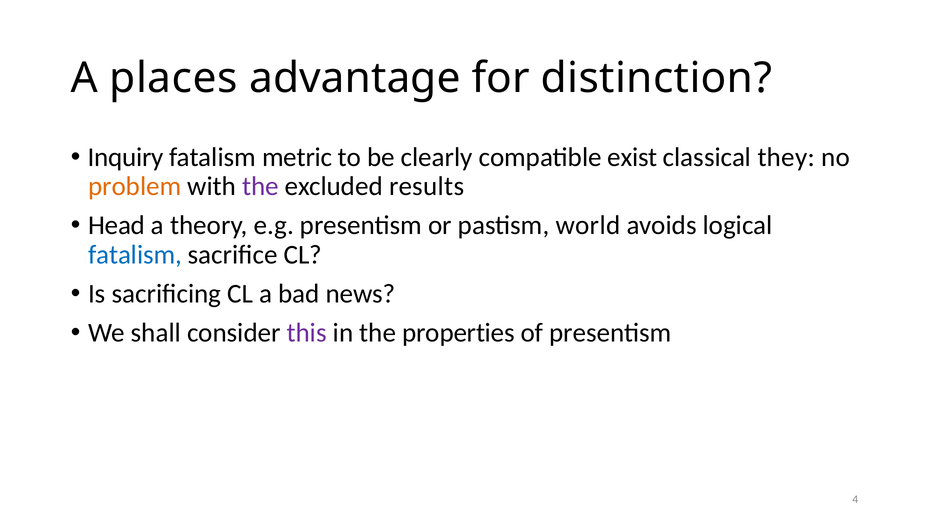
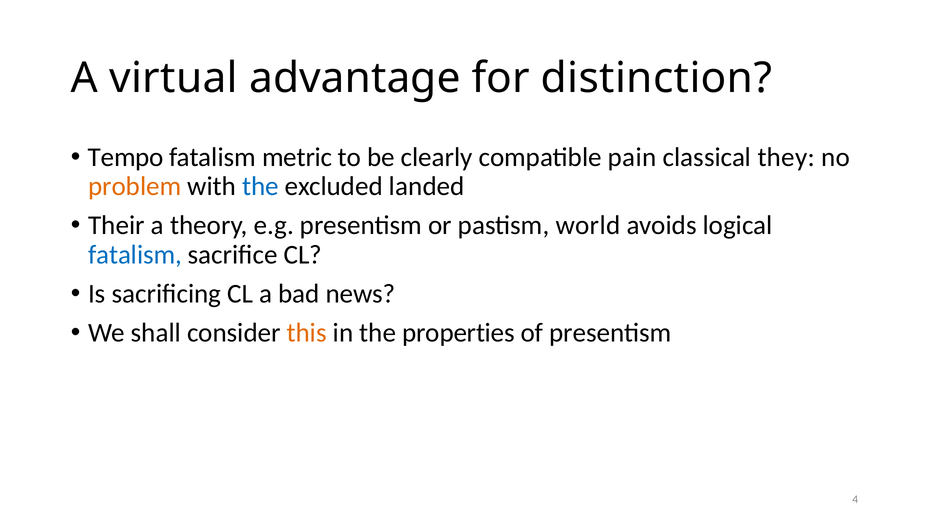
places: places -> virtual
Inquiry: Inquiry -> Tempo
exist: exist -> pain
the at (260, 186) colour: purple -> blue
results: results -> landed
Head: Head -> Their
this colour: purple -> orange
